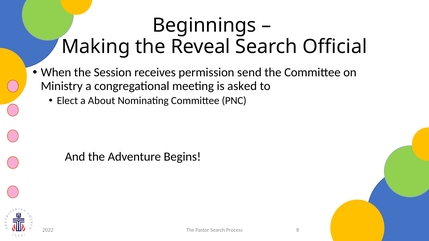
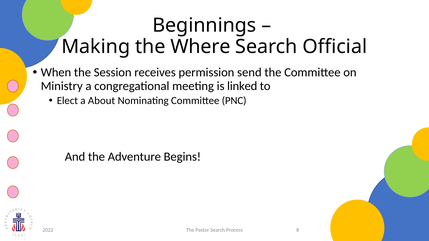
Reveal: Reveal -> Where
asked: asked -> linked
